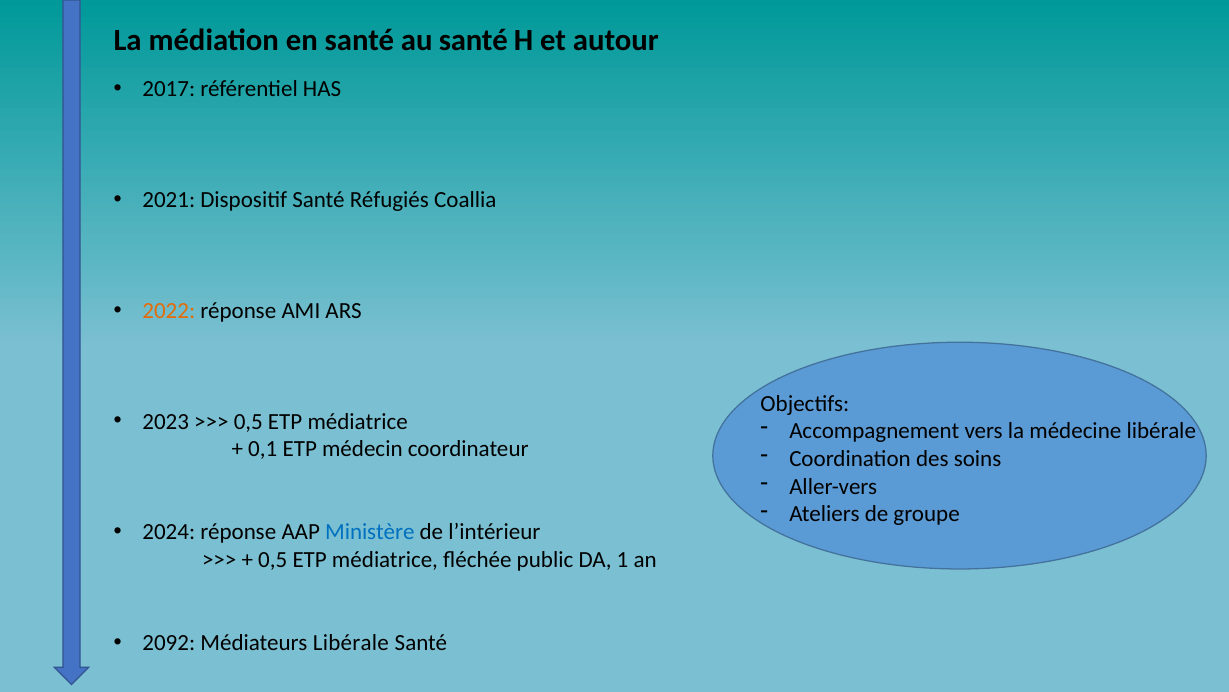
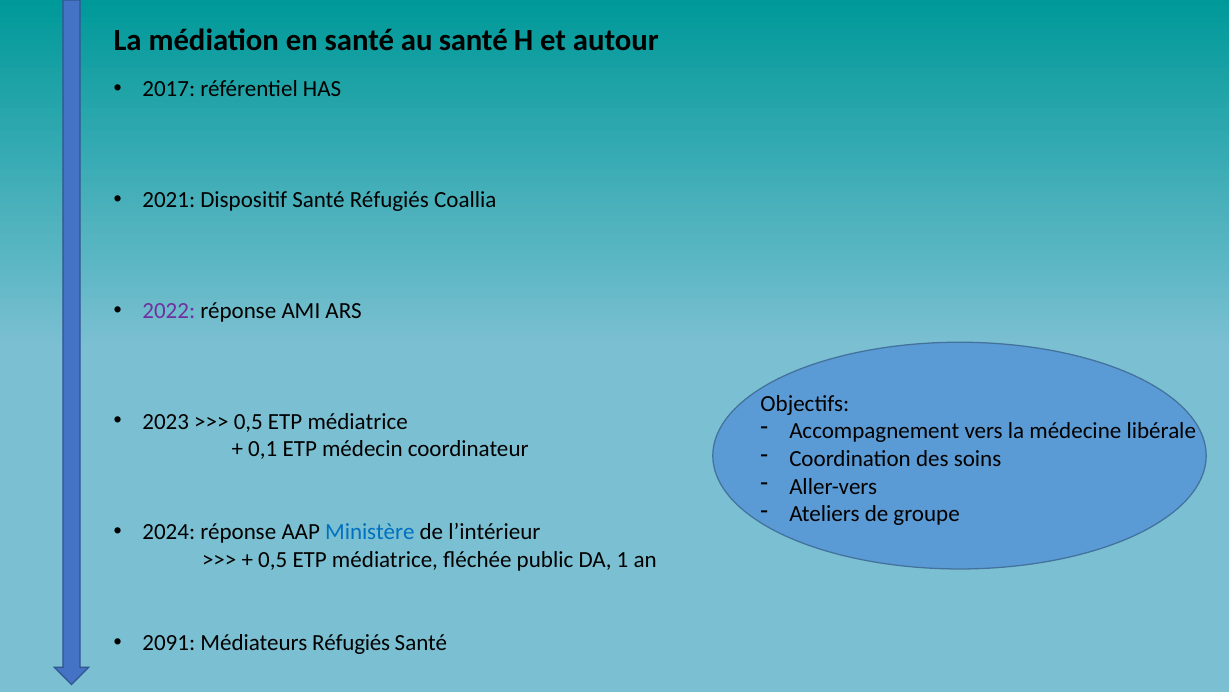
2022 colour: orange -> purple
2092: 2092 -> 2091
Médiateurs Libérale: Libérale -> Réfugiés
